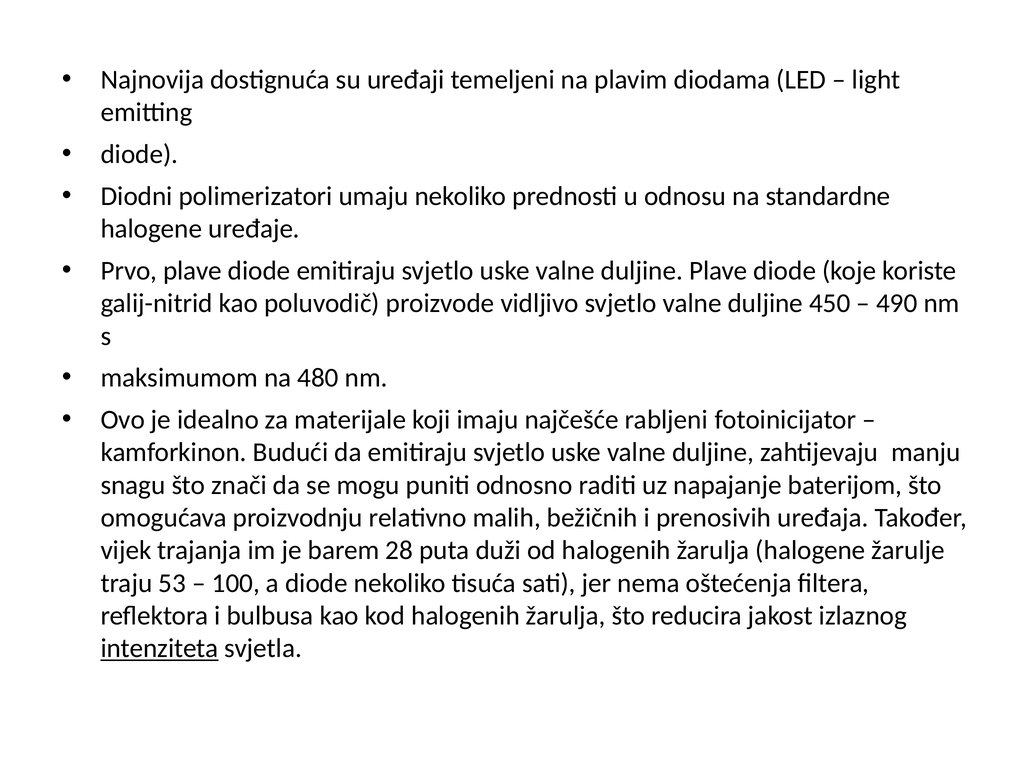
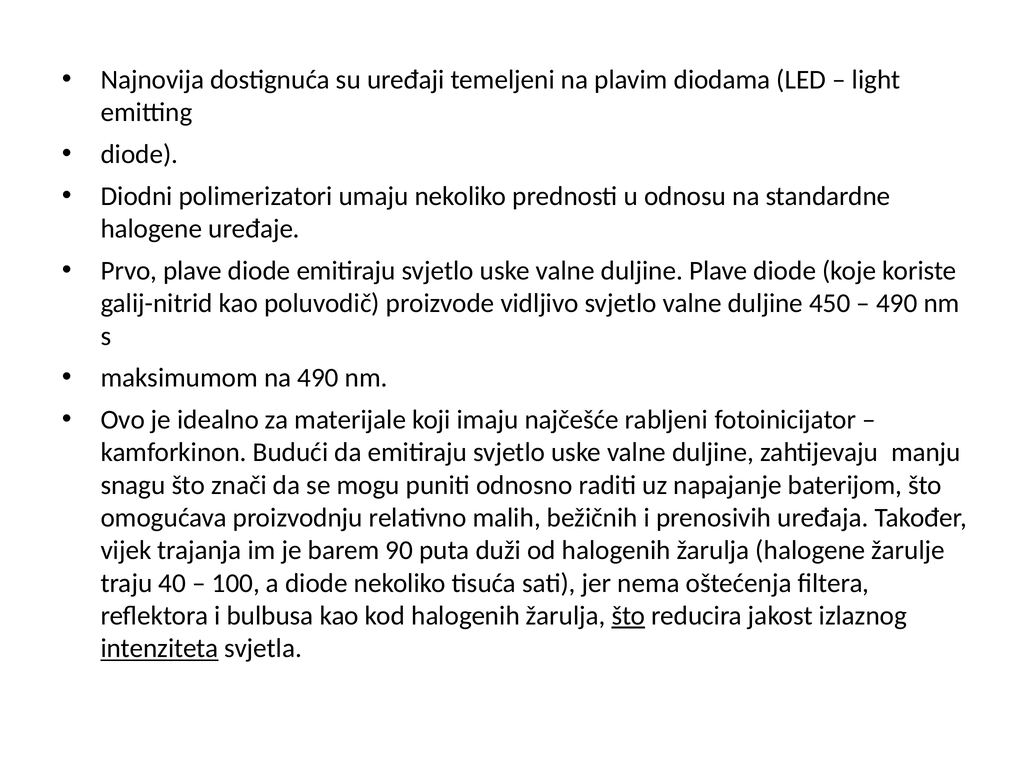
na 480: 480 -> 490
28: 28 -> 90
53: 53 -> 40
što at (628, 616) underline: none -> present
